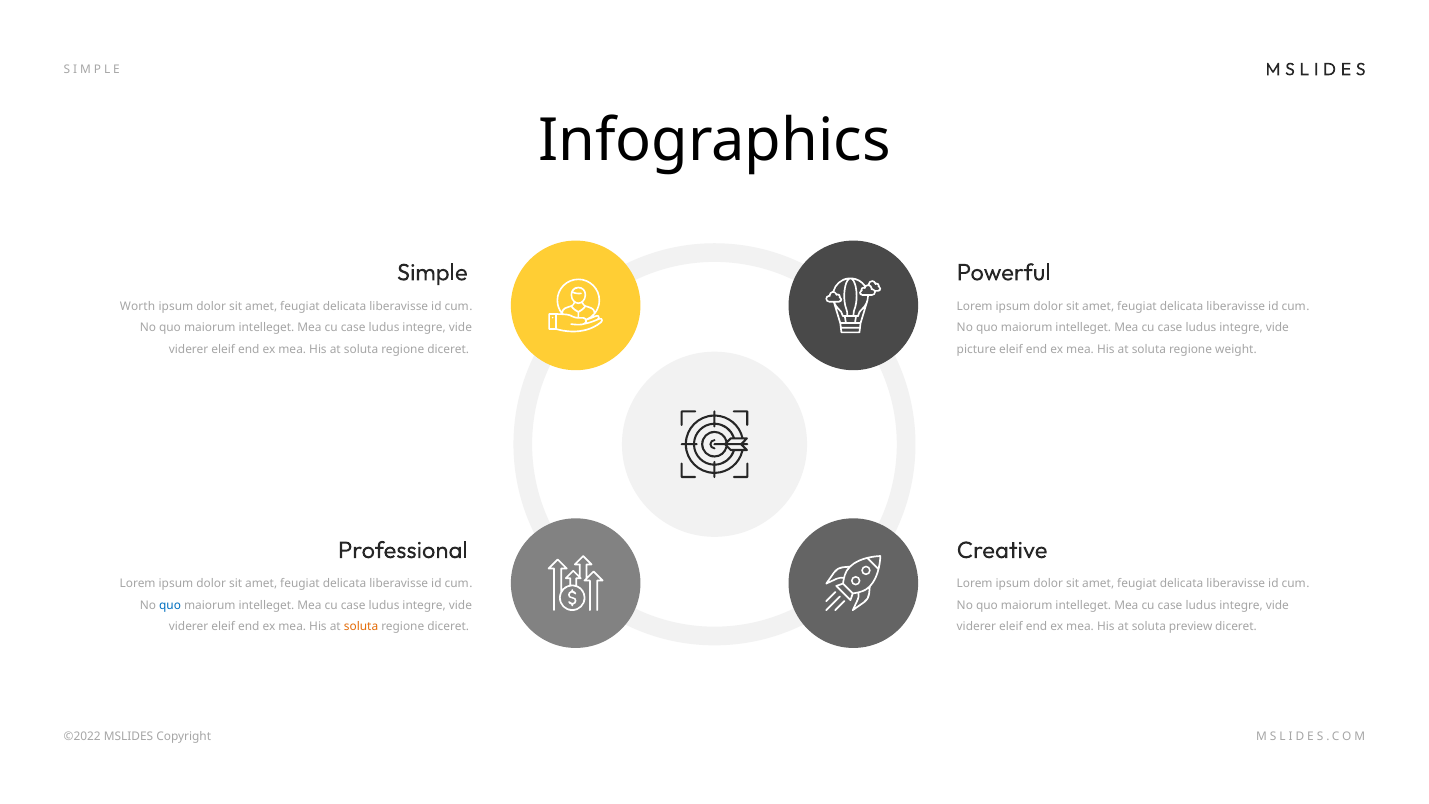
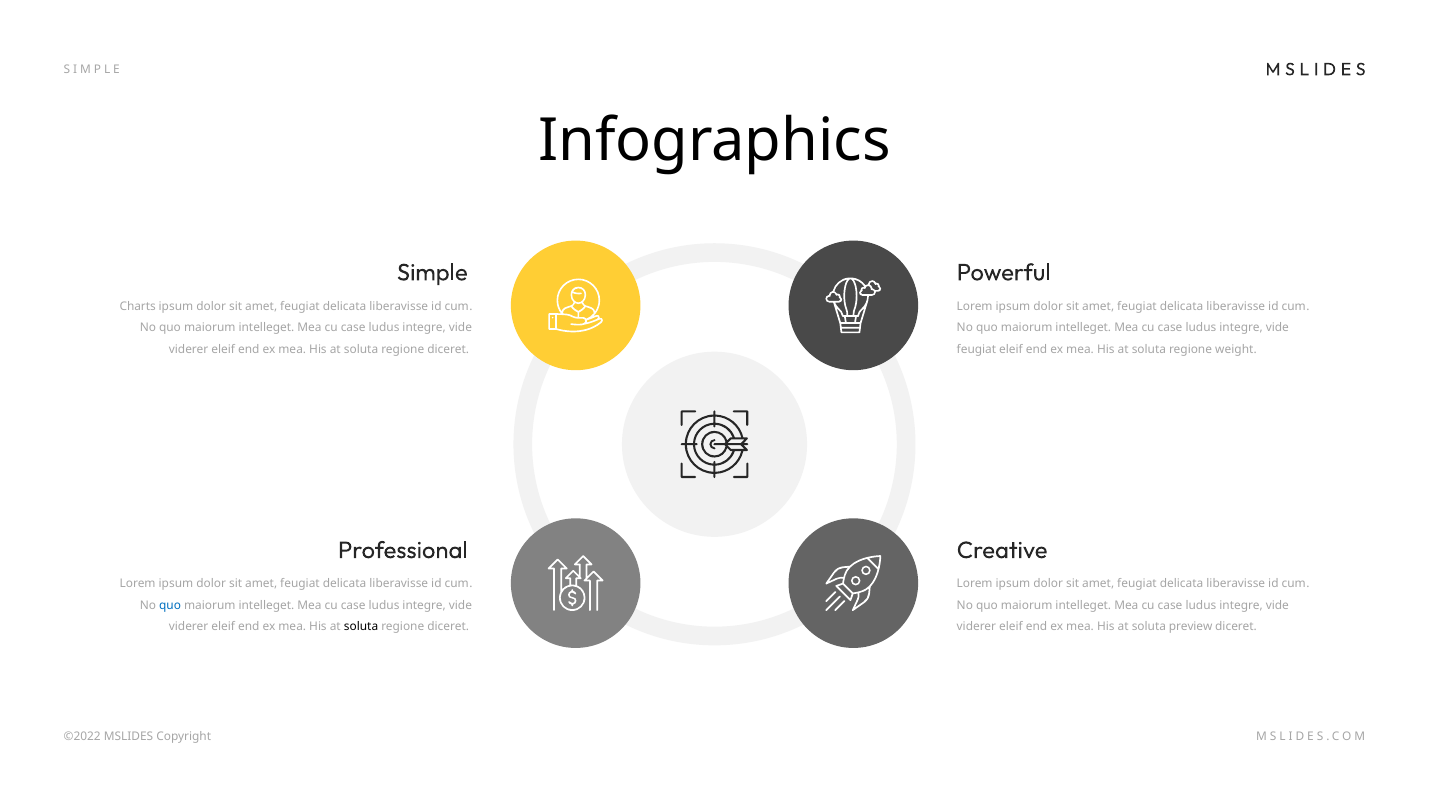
Worth: Worth -> Charts
picture at (976, 349): picture -> feugiat
soluta at (361, 627) colour: orange -> black
